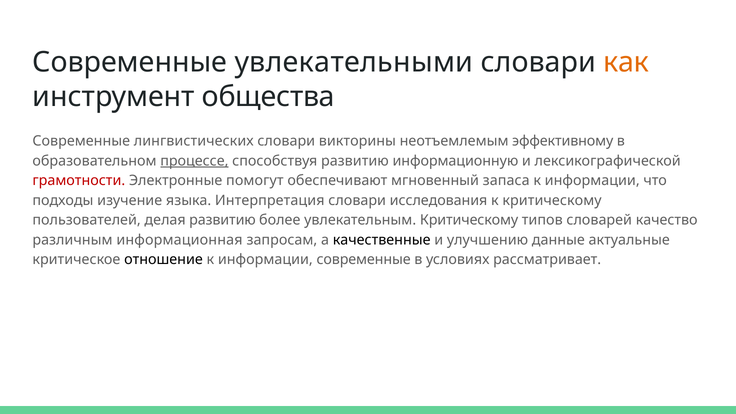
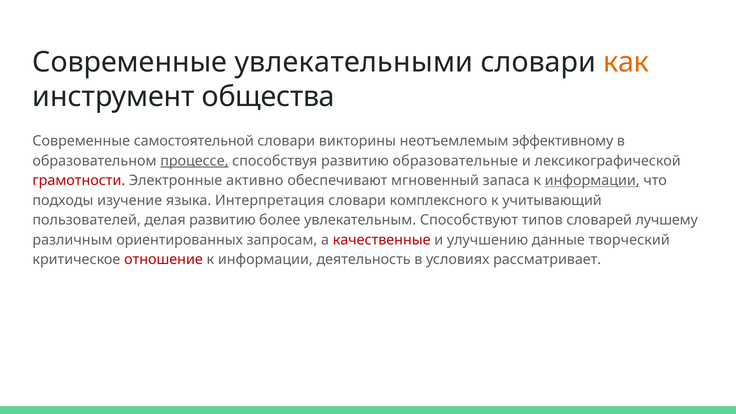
лингвистических: лингвистических -> самостоятельной
информационную: информационную -> образовательные
помогут: помогут -> активно
информации at (592, 181) underline: none -> present
исследования: исследования -> комплексного
к критическому: критическому -> учитывающий
увлекательным Критическому: Критическому -> Способствуют
качество: качество -> лучшему
информационная: информационная -> ориентированных
качественные colour: black -> red
актуальные: актуальные -> творческий
отношение colour: black -> red
информации современные: современные -> деятельность
